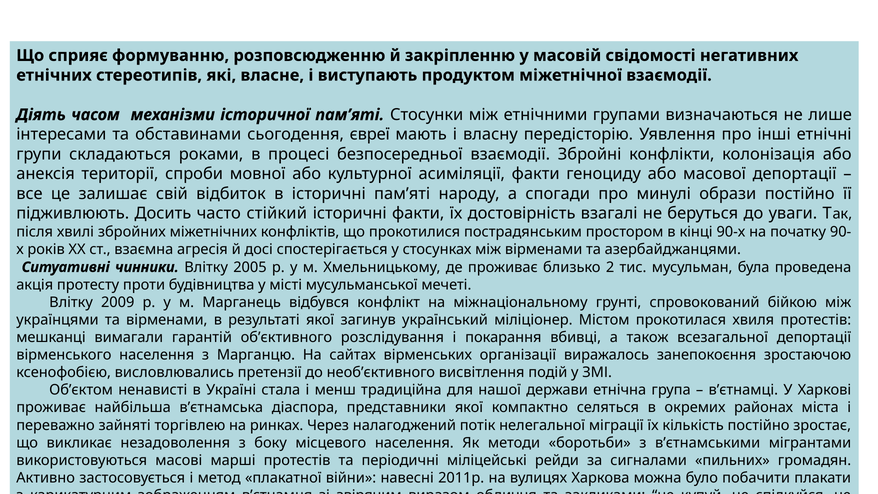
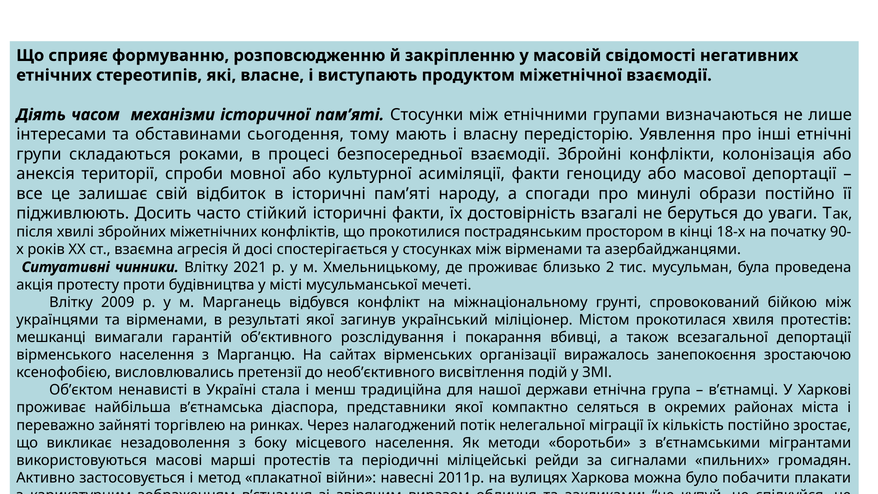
євреї: євреї -> тому
90-х: 90-х -> 18-х
2005: 2005 -> 2021
